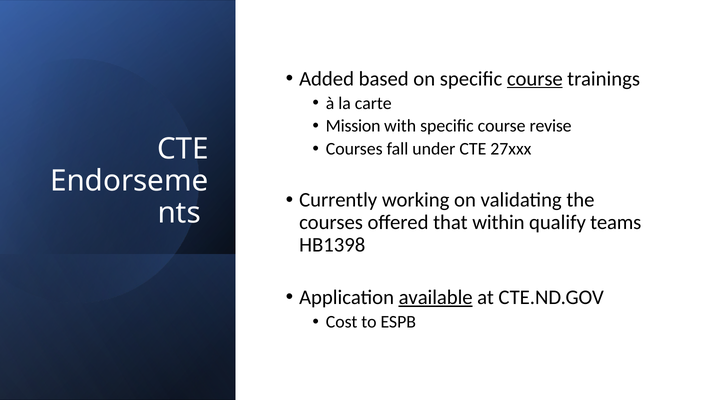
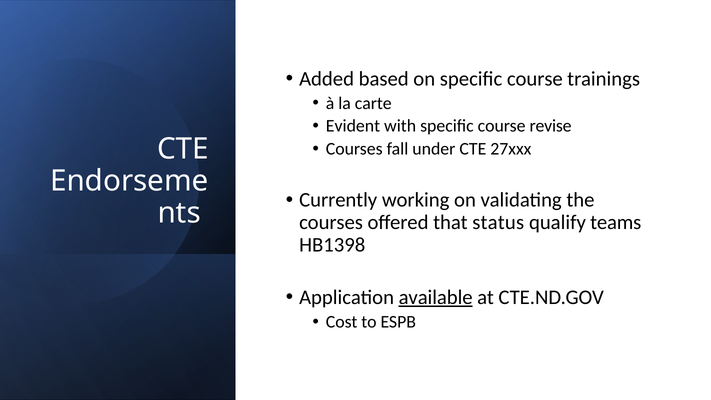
course at (535, 79) underline: present -> none
Mission: Mission -> Evident
within: within -> status
